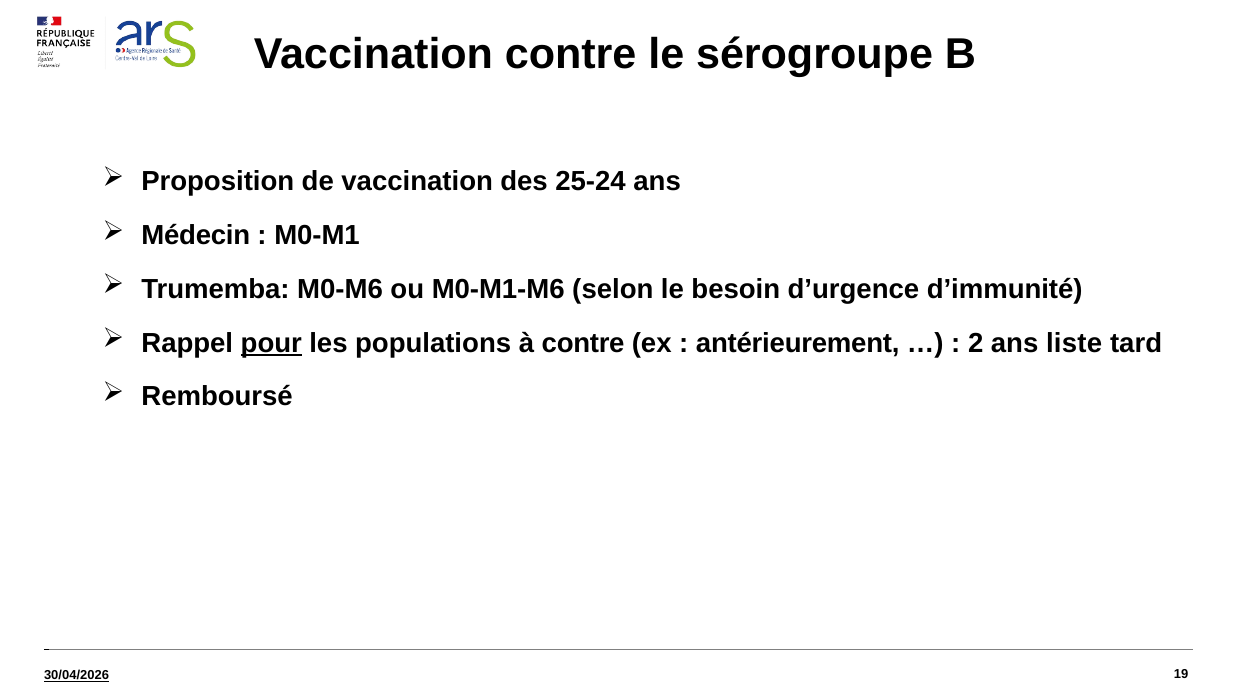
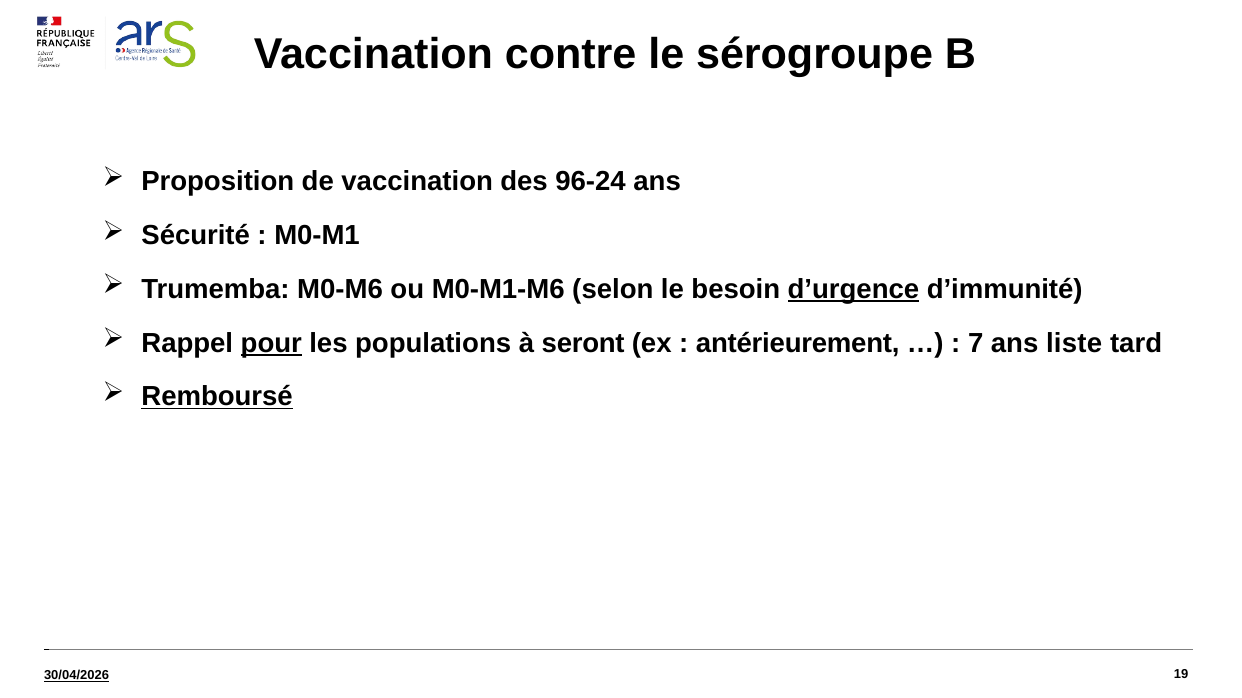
25-24: 25-24 -> 96-24
Médecin: Médecin -> Sécurité
d’urgence underline: none -> present
à contre: contre -> seront
2: 2 -> 7
Remboursé underline: none -> present
